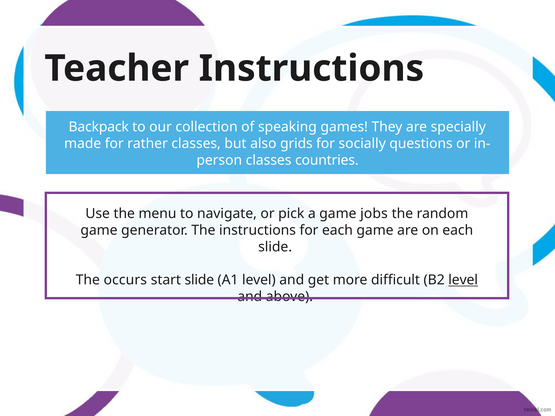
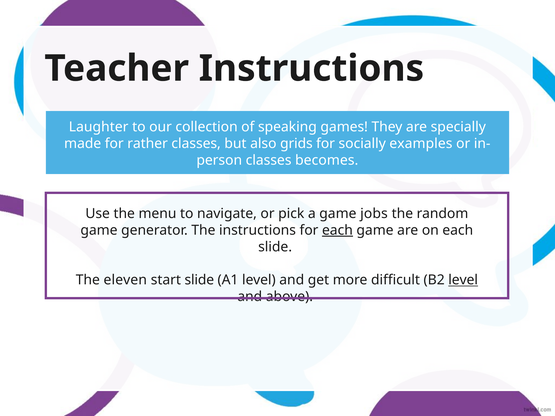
Backpack: Backpack -> Laughter
questions: questions -> examples
countries: countries -> becomes
each at (337, 230) underline: none -> present
occurs: occurs -> eleven
